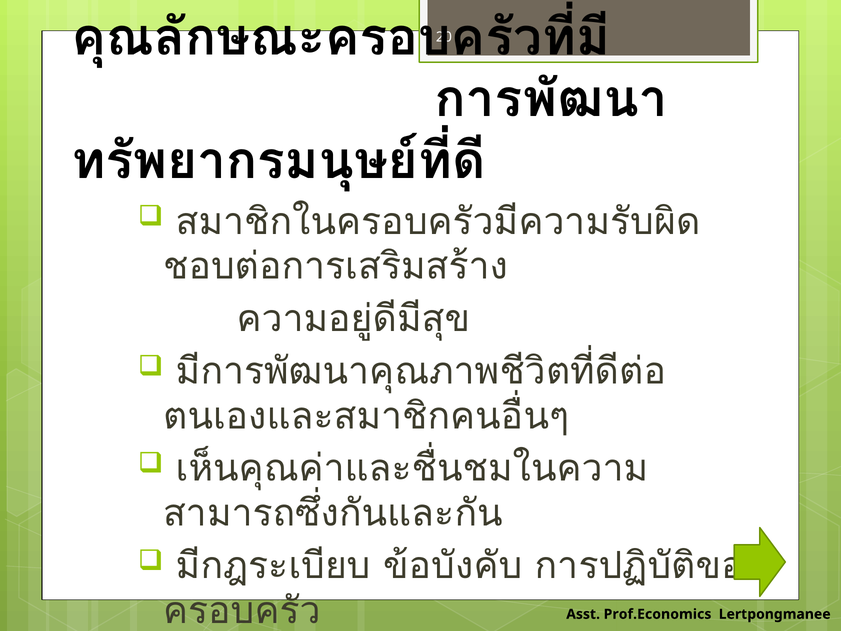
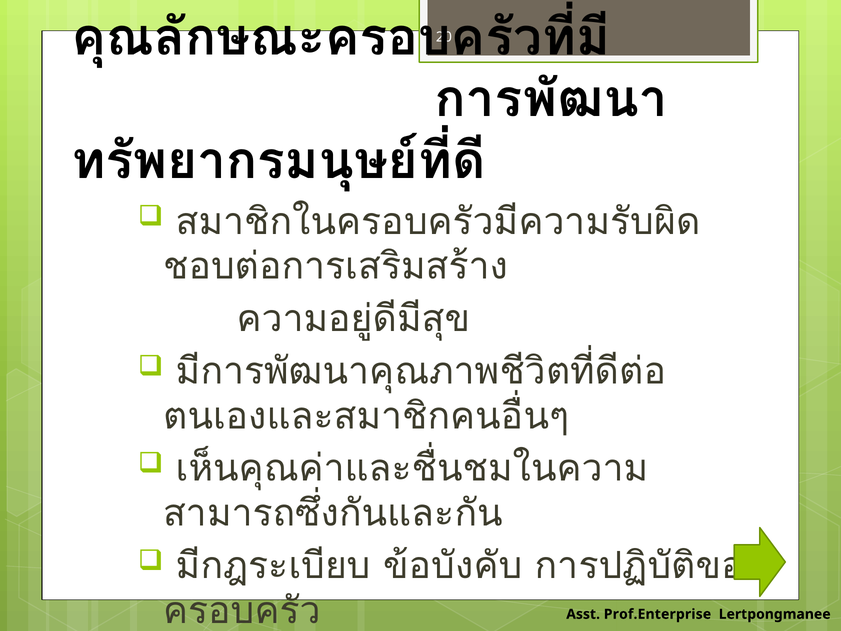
Prof.Economics: Prof.Economics -> Prof.Enterprise
